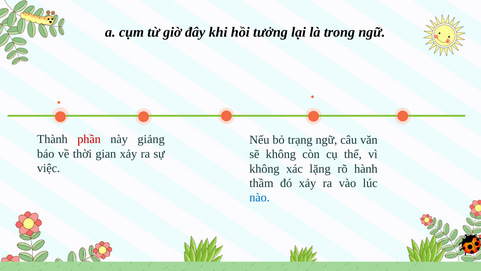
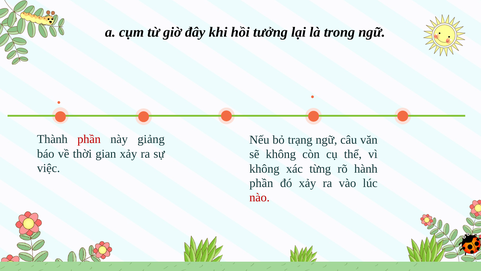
lặng: lặng -> từng
thầm at (261, 183): thầm -> phần
nào colour: blue -> red
